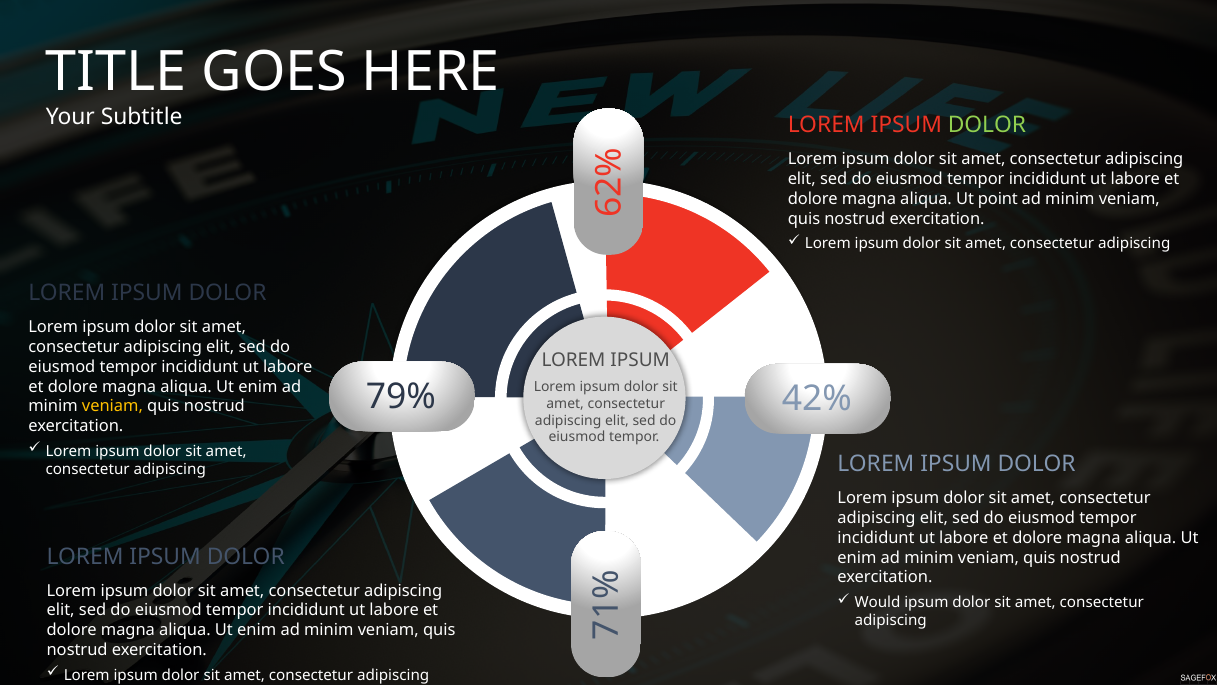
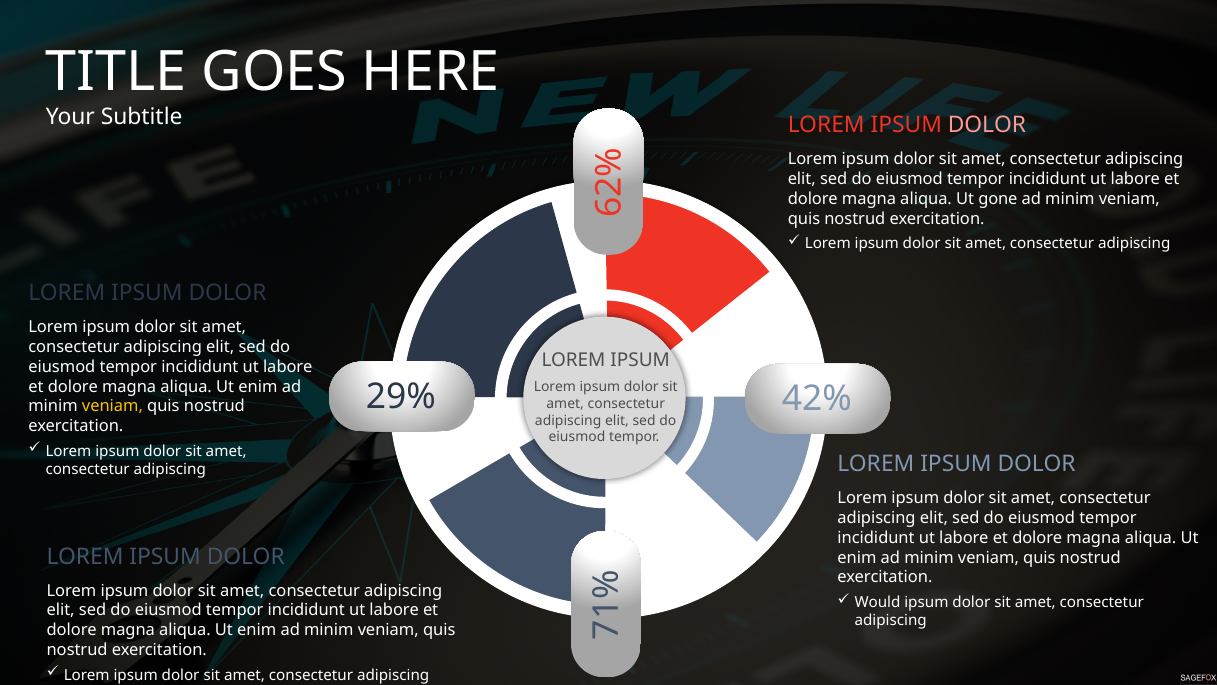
DOLOR at (987, 125) colour: light green -> pink
point: point -> gone
79%: 79% -> 29%
